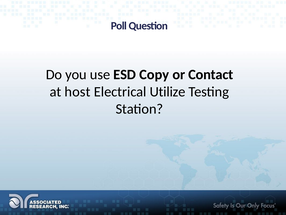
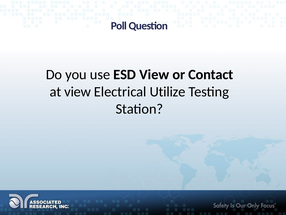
ESD Copy: Copy -> View
at host: host -> view
